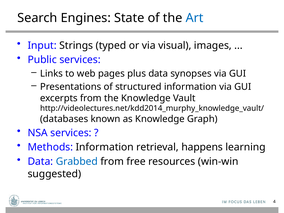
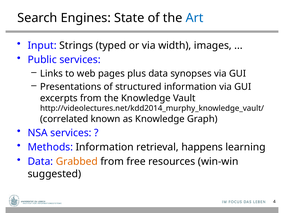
visual: visual -> width
databases: databases -> correlated
Grabbed colour: blue -> orange
